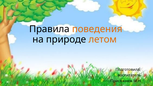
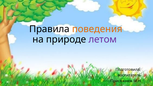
летом colour: orange -> purple
